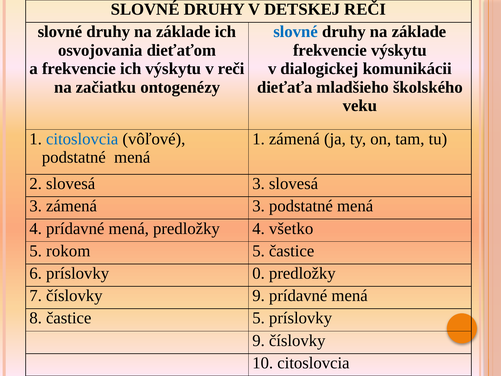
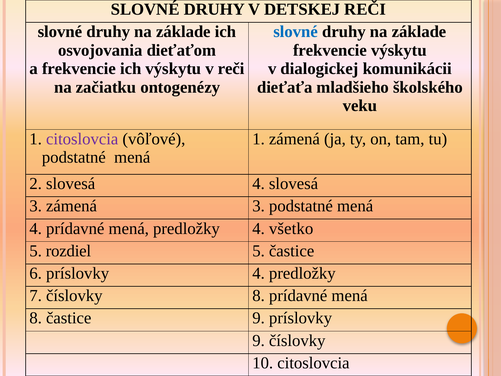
citoslovcia at (82, 139) colour: blue -> purple
2 slovesá 3: 3 -> 4
rokom: rokom -> rozdiel
príslovky 0: 0 -> 4
číslovky 9: 9 -> 8
častice 5: 5 -> 9
